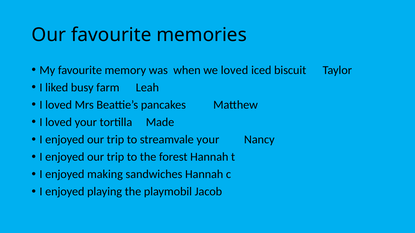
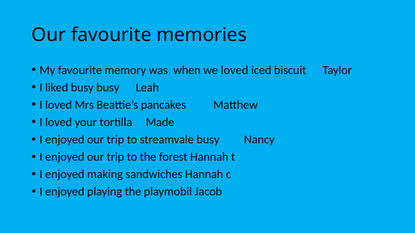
busy farm: farm -> busy
streamvale your: your -> busy
